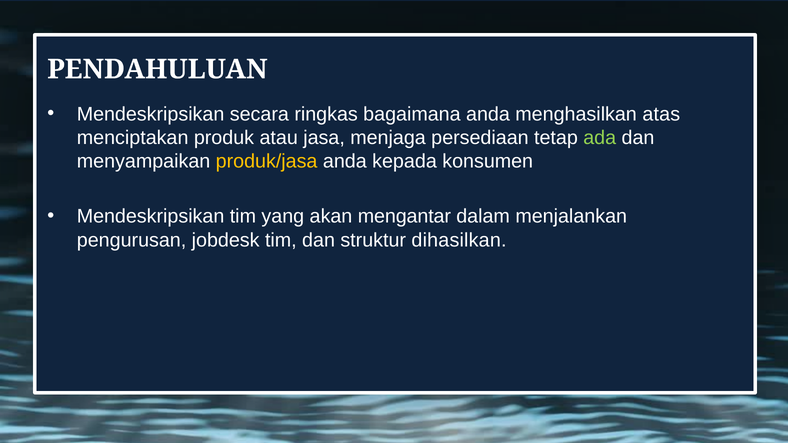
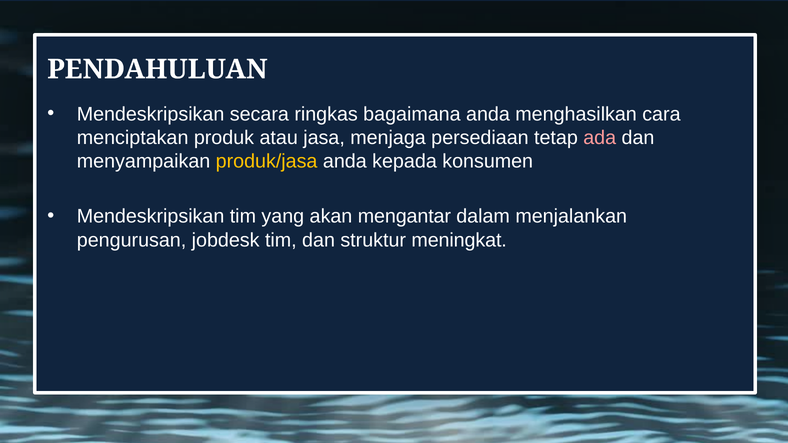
atas: atas -> cara
ada colour: light green -> pink
dihasilkan: dihasilkan -> meningkat
